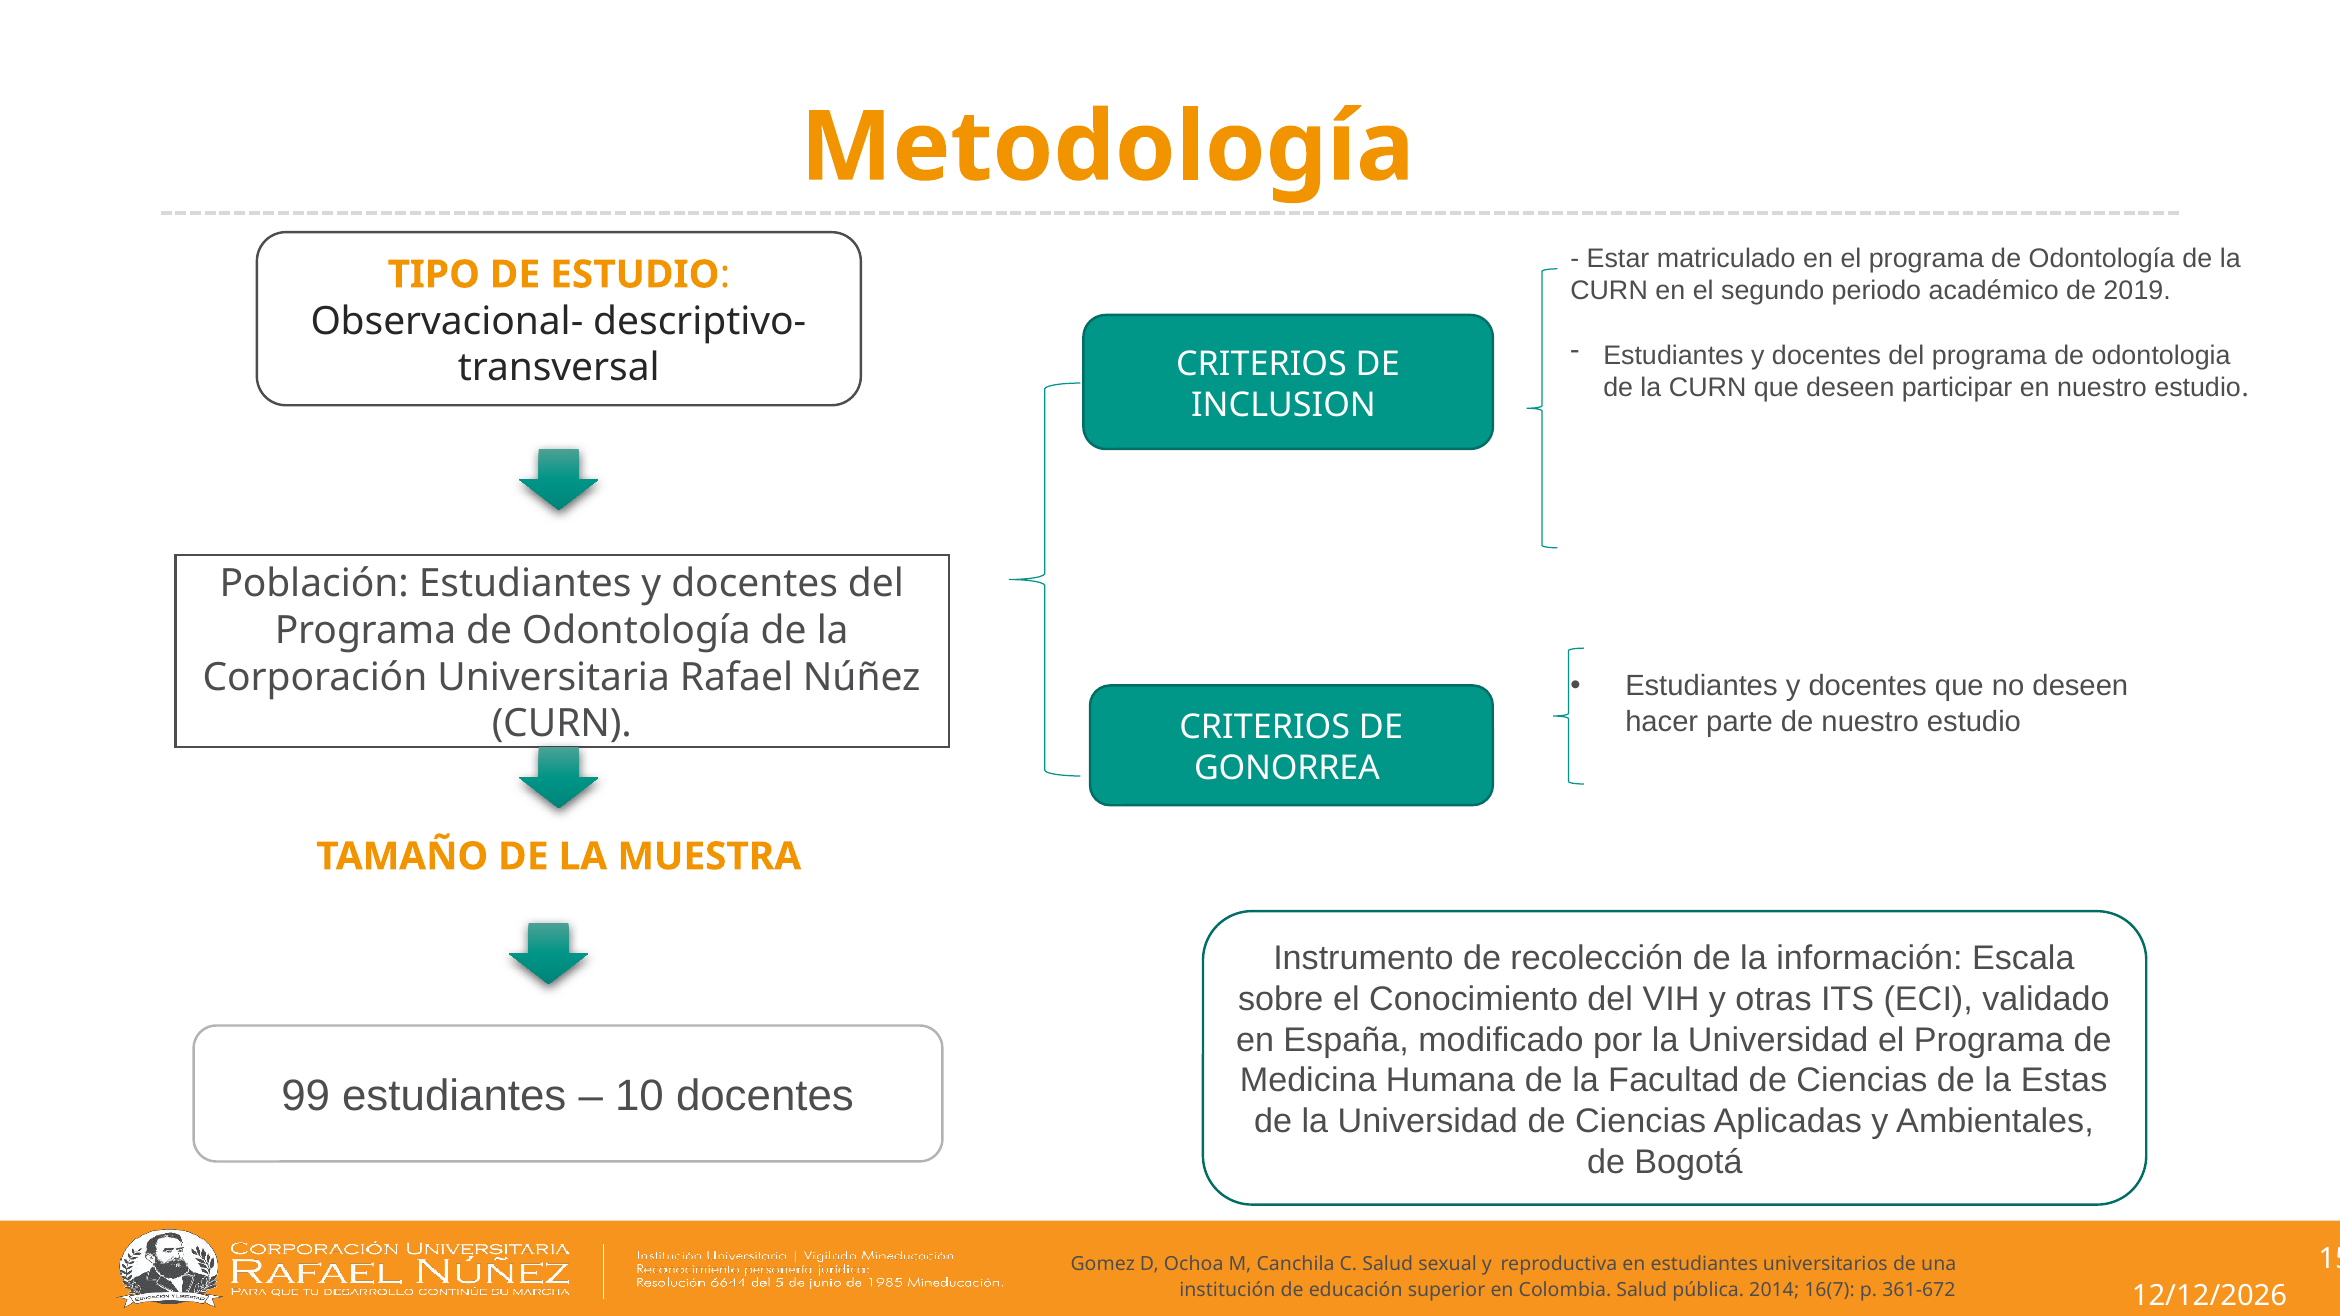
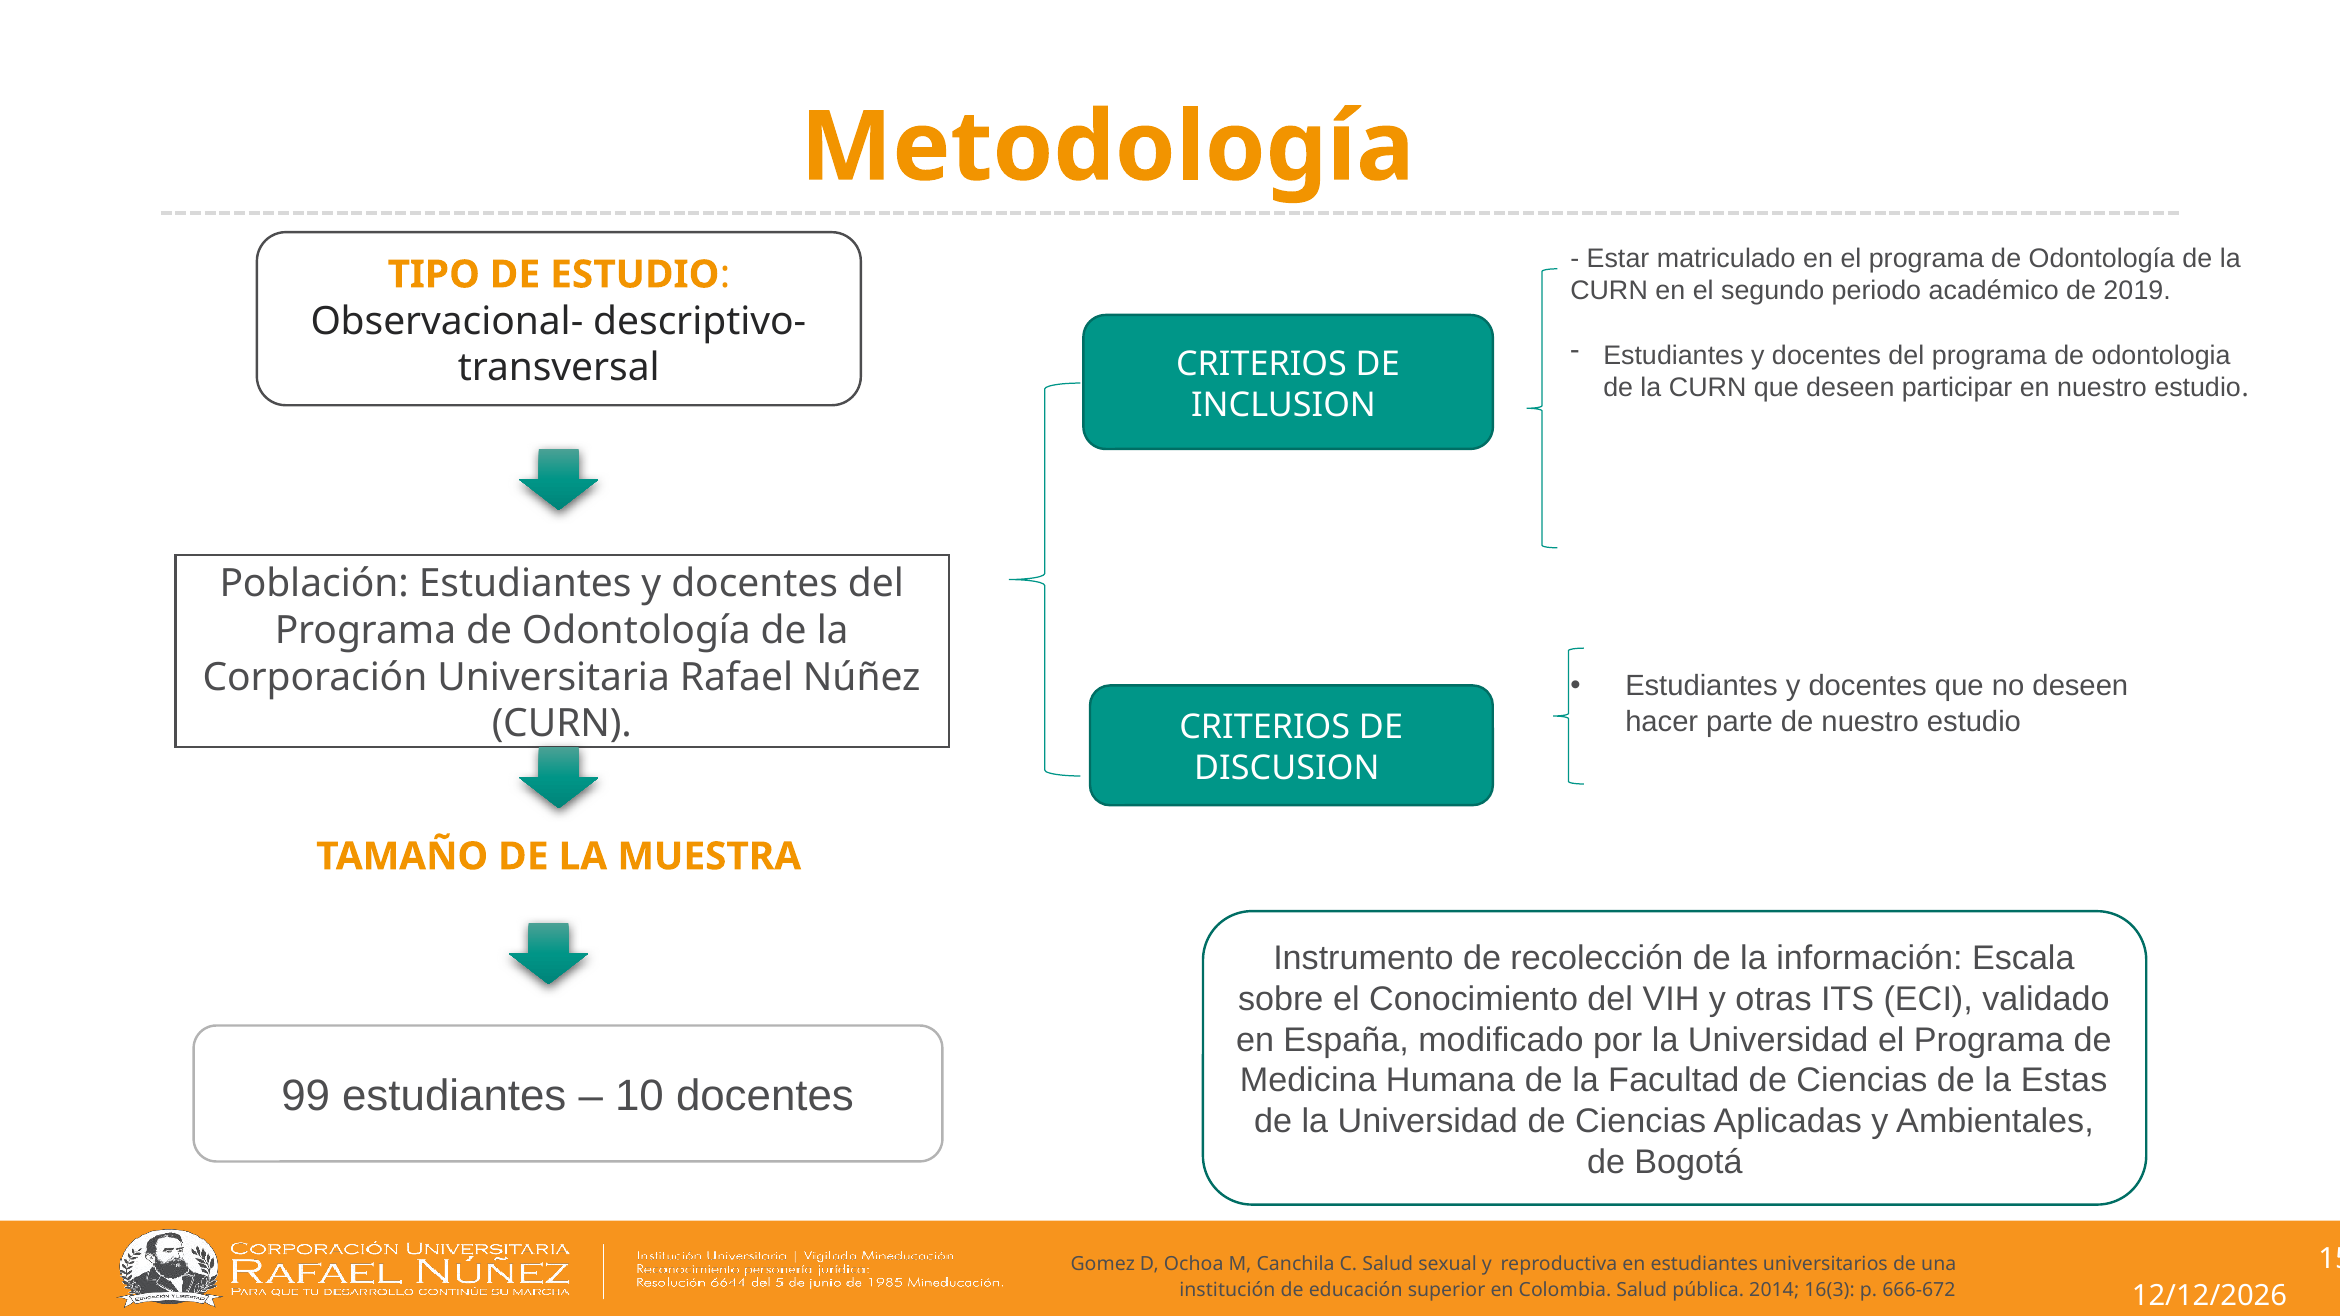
GONORREA: GONORREA -> DISCUSION
16(7: 16(7 -> 16(3
361-672: 361-672 -> 666-672
